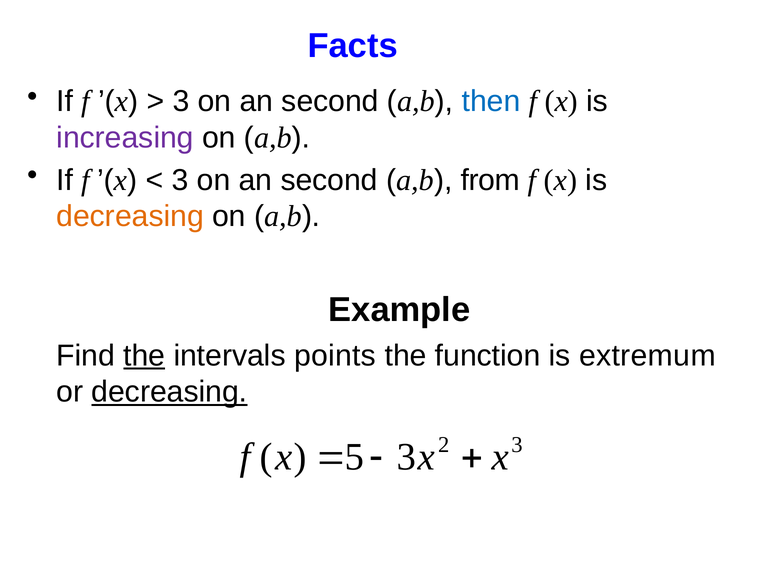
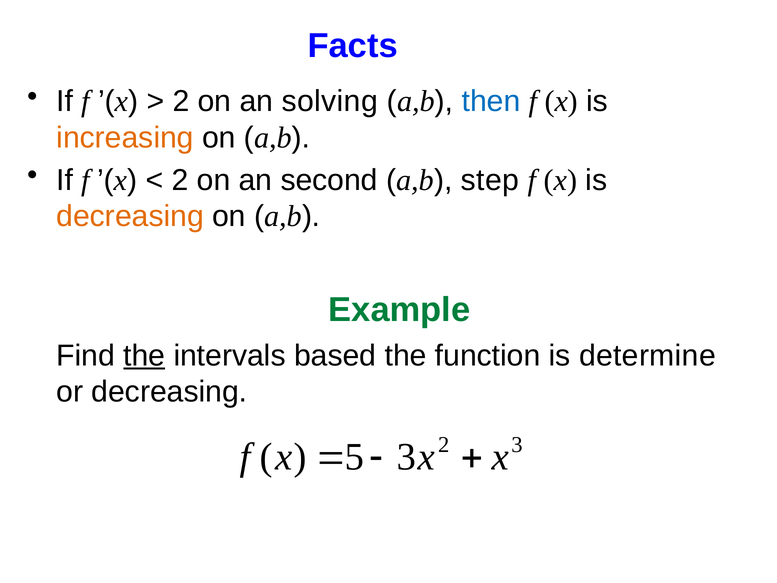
3 at (181, 101): 3 -> 2
second at (330, 101): second -> solving
increasing colour: purple -> orange
3 at (180, 180): 3 -> 2
from: from -> step
Example colour: black -> green
points: points -> based
extremum: extremum -> determine
decreasing at (169, 392) underline: present -> none
